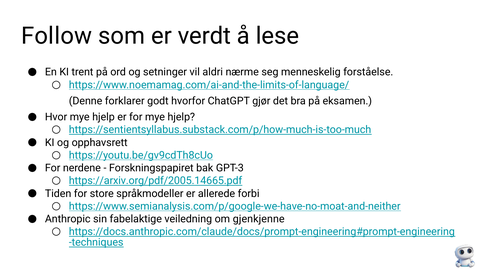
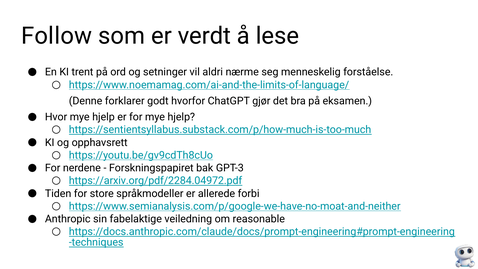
https://arxiv.org/pdf/2005.14665.pdf: https://arxiv.org/pdf/2005.14665.pdf -> https://arxiv.org/pdf/2284.04972.pdf
gjenkjenne: gjenkjenne -> reasonable
